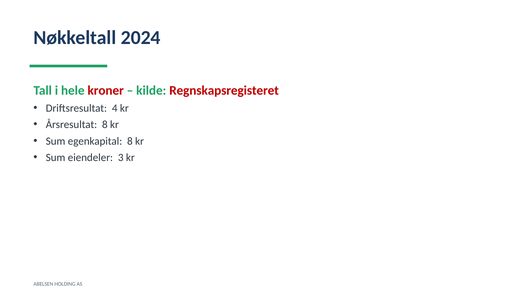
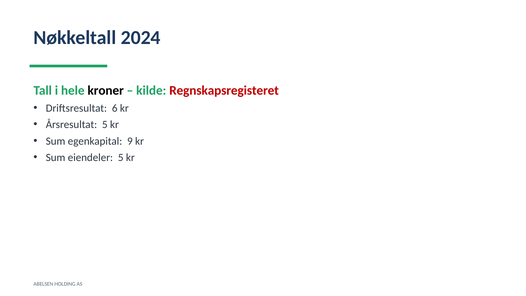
kroner colour: red -> black
4: 4 -> 6
Årsresultat 8: 8 -> 5
egenkapital 8: 8 -> 9
eiendeler 3: 3 -> 5
